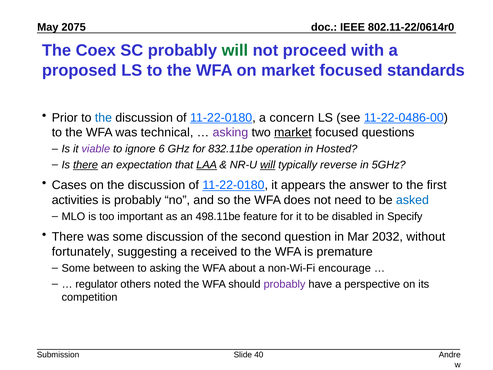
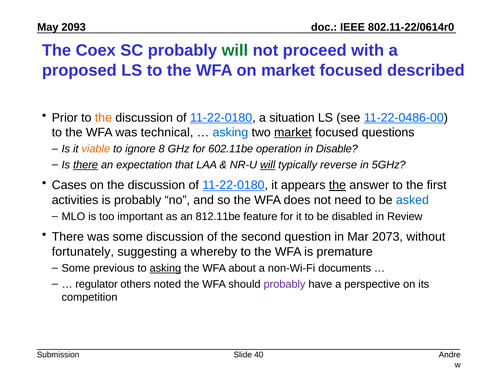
2075: 2075 -> 2093
standards: standards -> described
the at (103, 118) colour: blue -> orange
concern: concern -> situation
asking at (230, 132) colour: purple -> blue
viable colour: purple -> orange
6: 6 -> 8
832.11be: 832.11be -> 602.11be
Hosted: Hosted -> Disable
LAA underline: present -> none
the at (337, 185) underline: none -> present
498.11be: 498.11be -> 812.11be
Specify: Specify -> Review
2032: 2032 -> 2073
received: received -> whereby
between: between -> previous
asking at (165, 268) underline: none -> present
encourage: encourage -> documents
